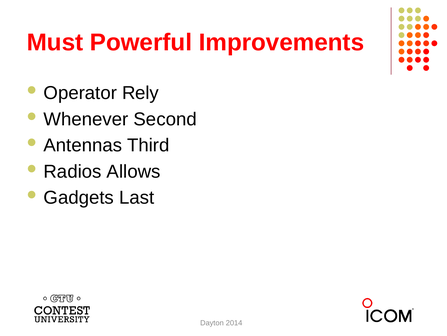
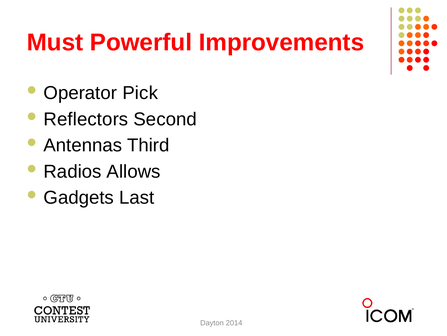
Rely: Rely -> Pick
Whenever: Whenever -> Reflectors
